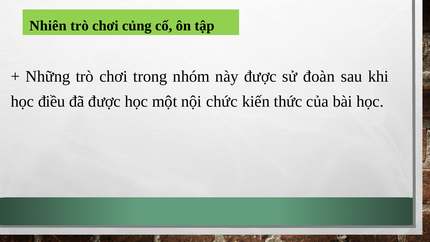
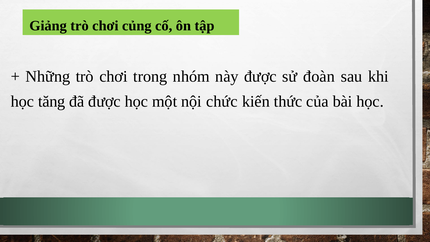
Nhiên: Nhiên -> Giảng
điều: điều -> tăng
